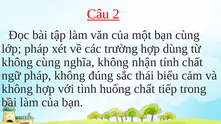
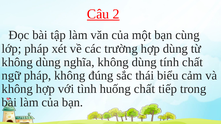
cùng at (48, 62): cùng -> dùng
nghĩa không nhận: nhận -> dùng
